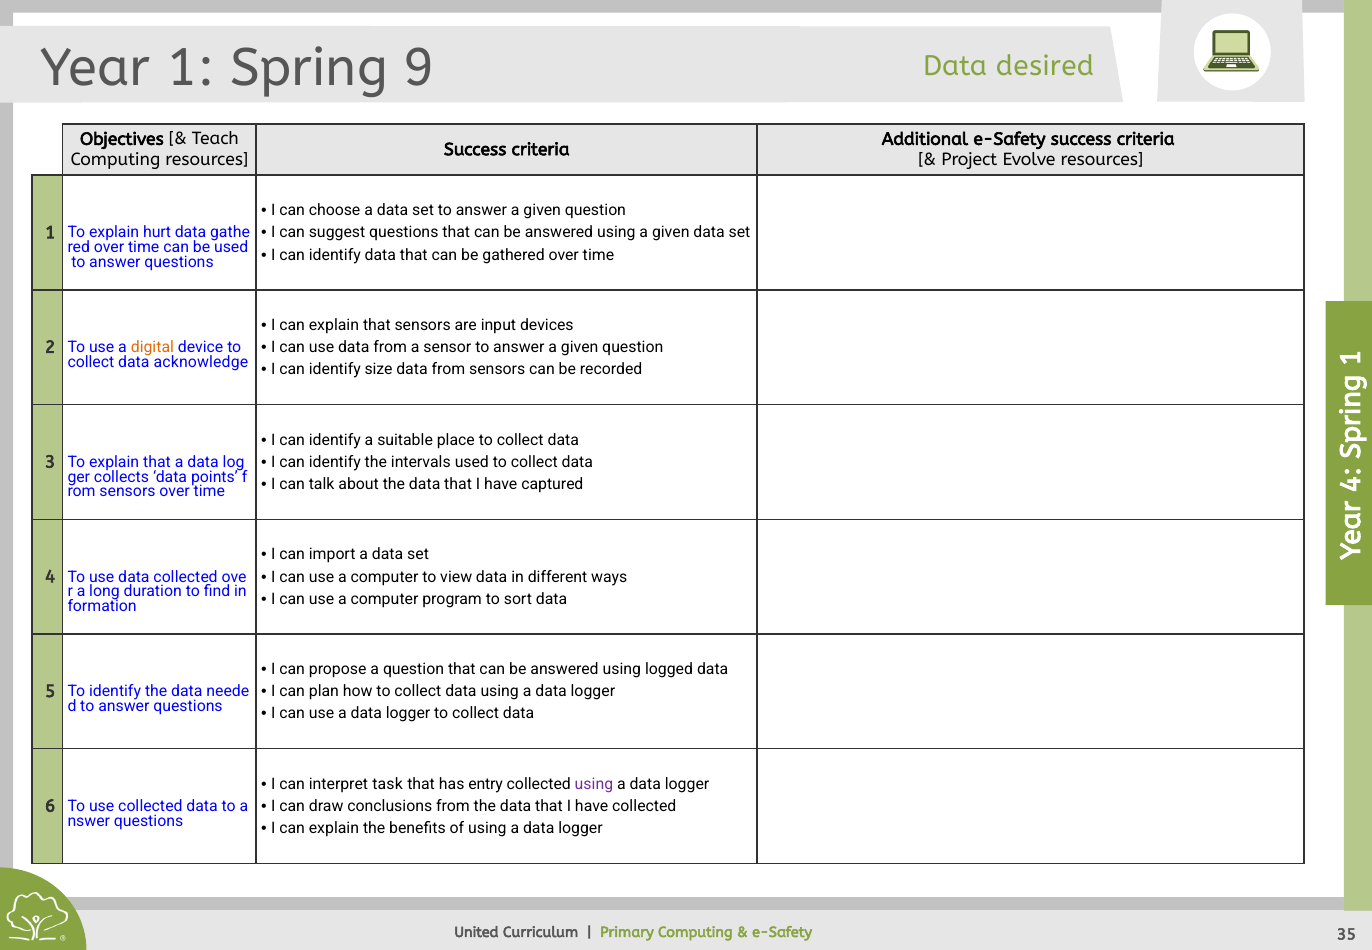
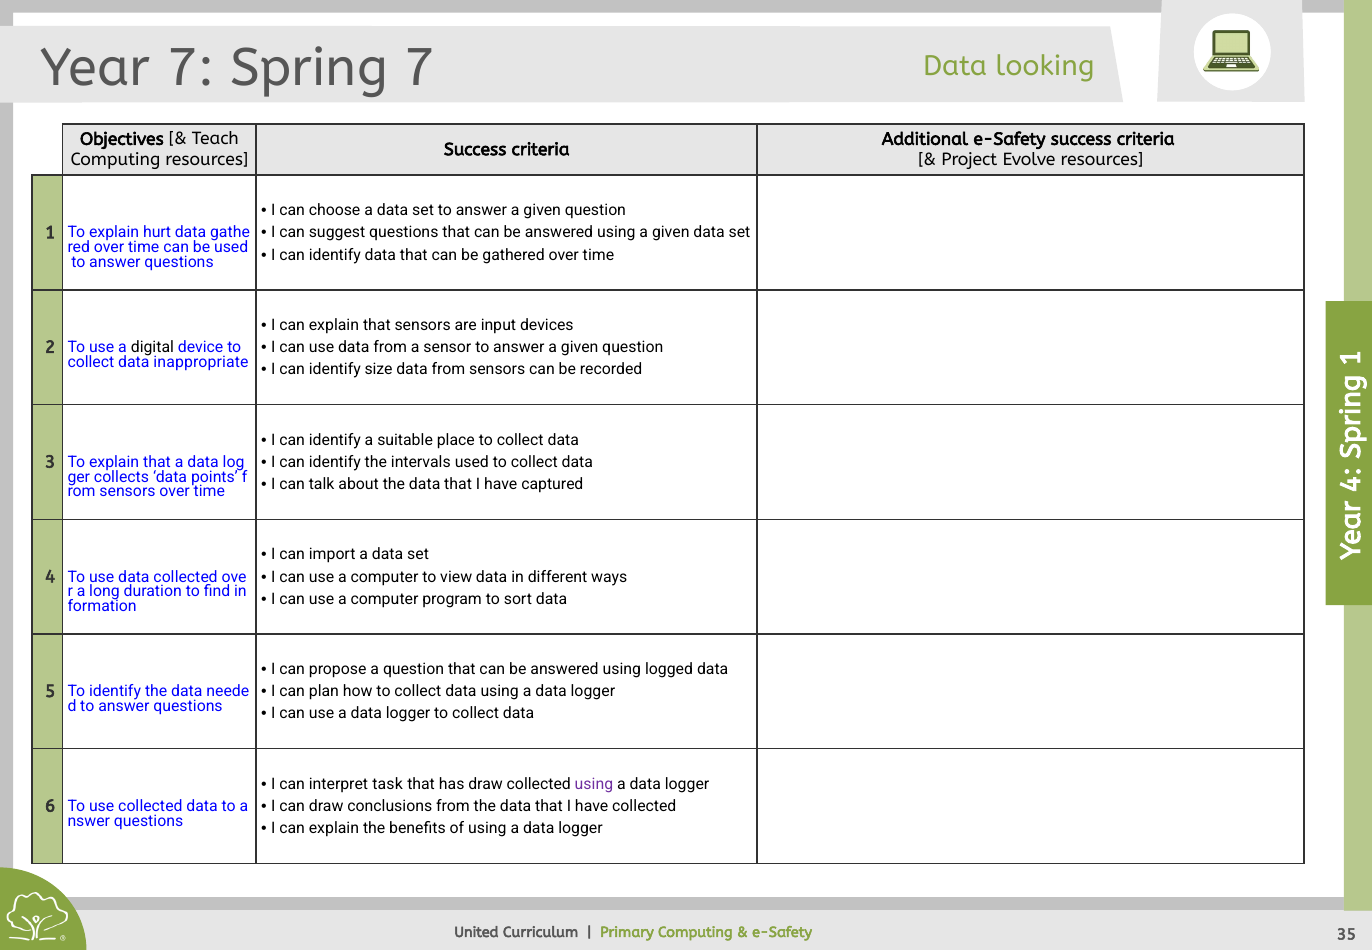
Year 1: 1 -> 7
Spring 9: 9 -> 7
desired: desired -> looking
digital colour: orange -> black
acknowledge: acknowledge -> inappropriate
has entry: entry -> draw
